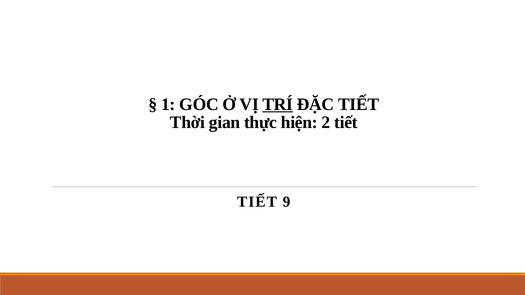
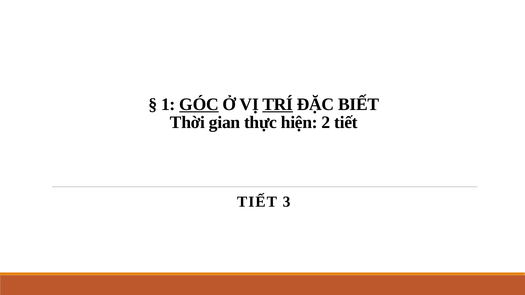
GÓC underline: none -> present
ĐẶC TIẾT: TIẾT -> BIẾT
9: 9 -> 3
